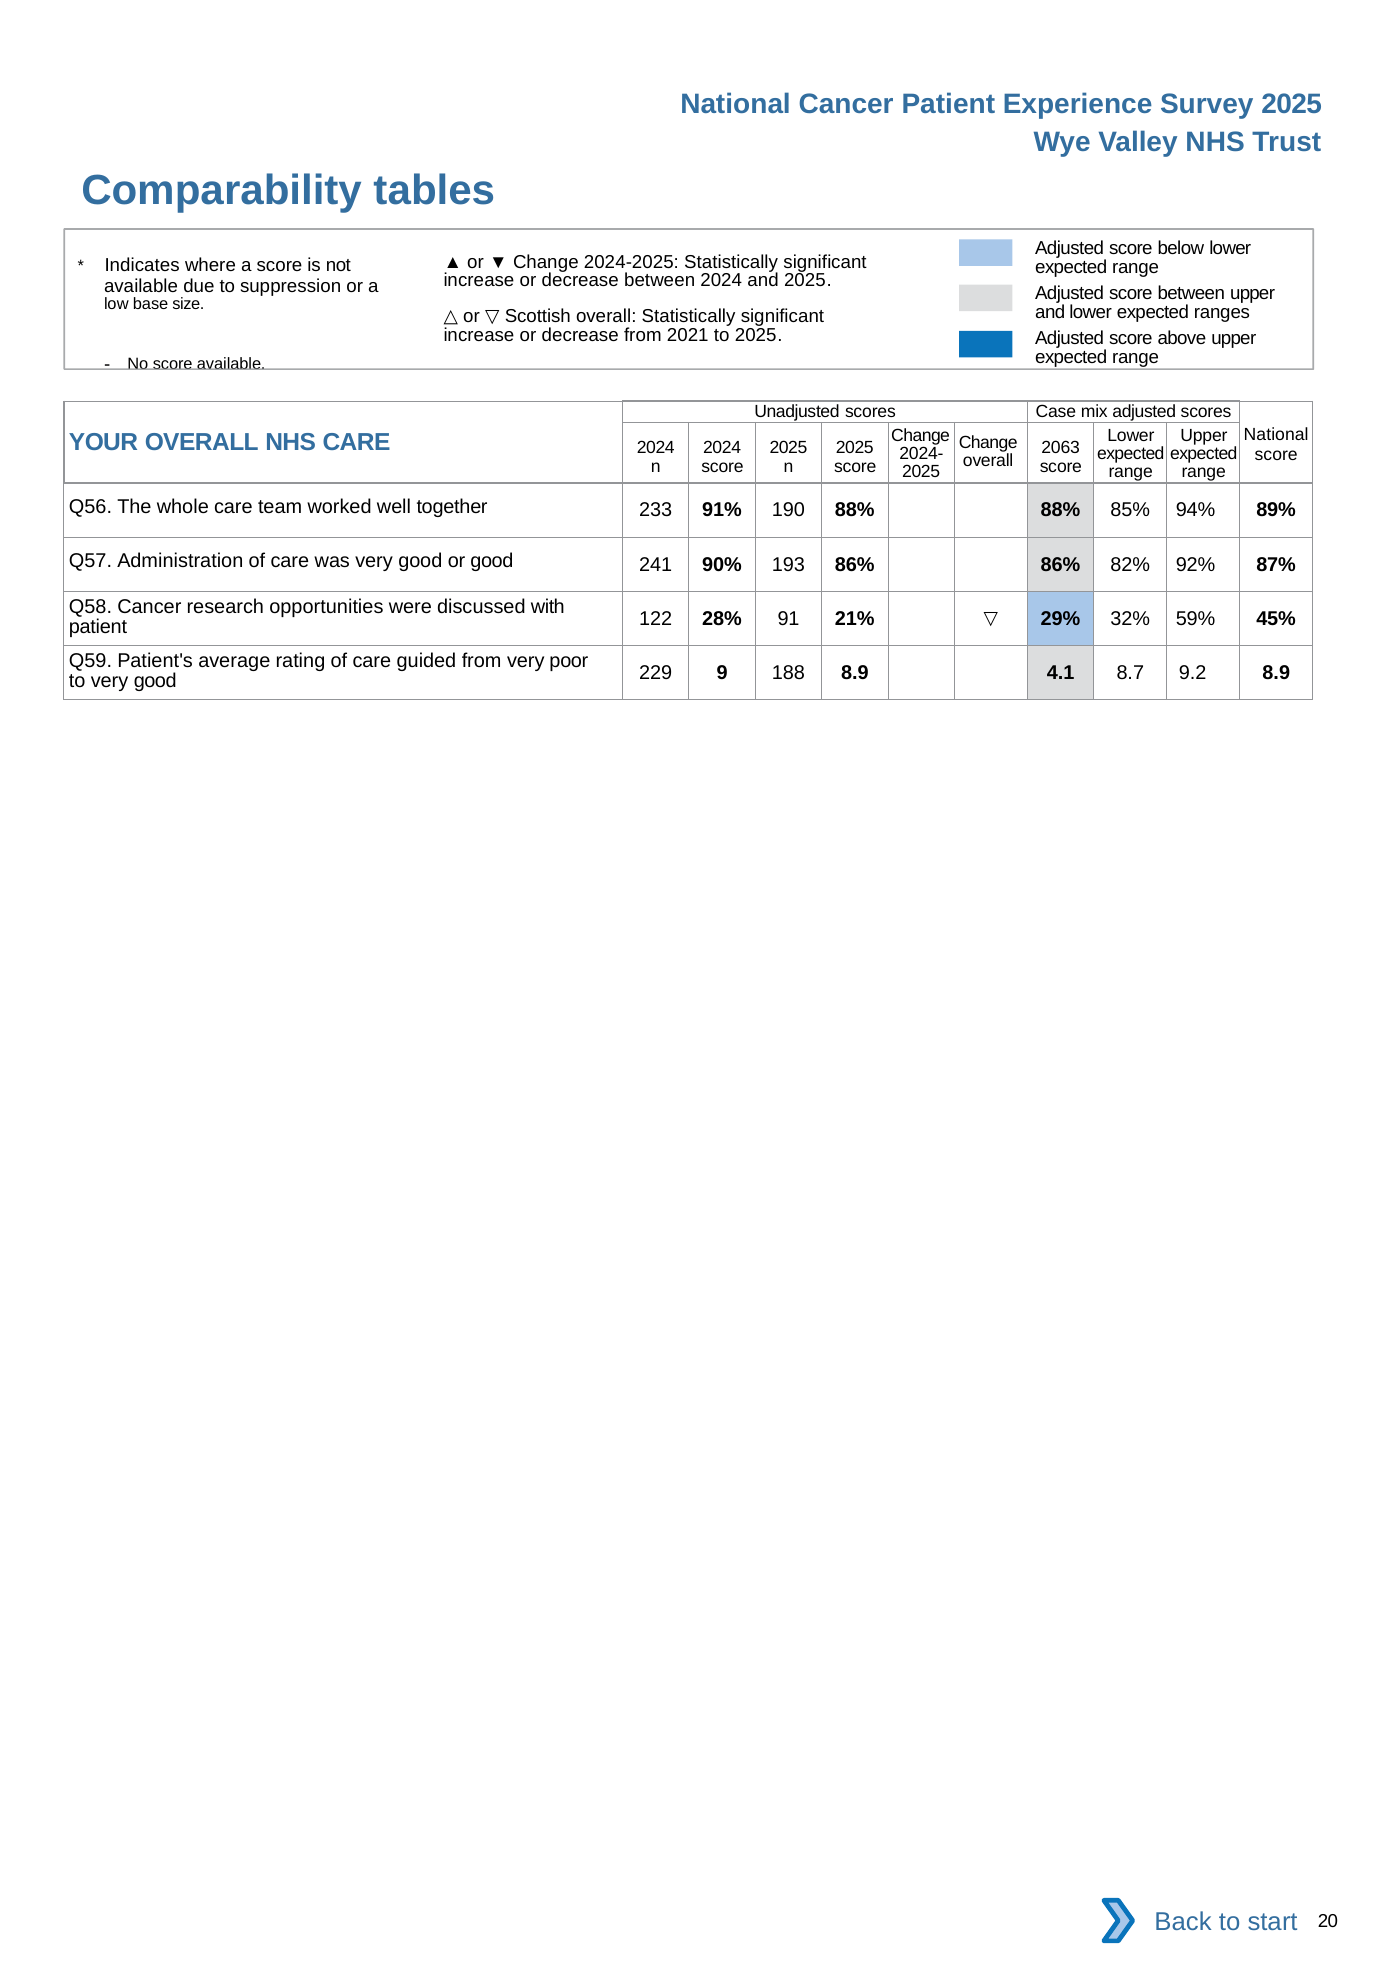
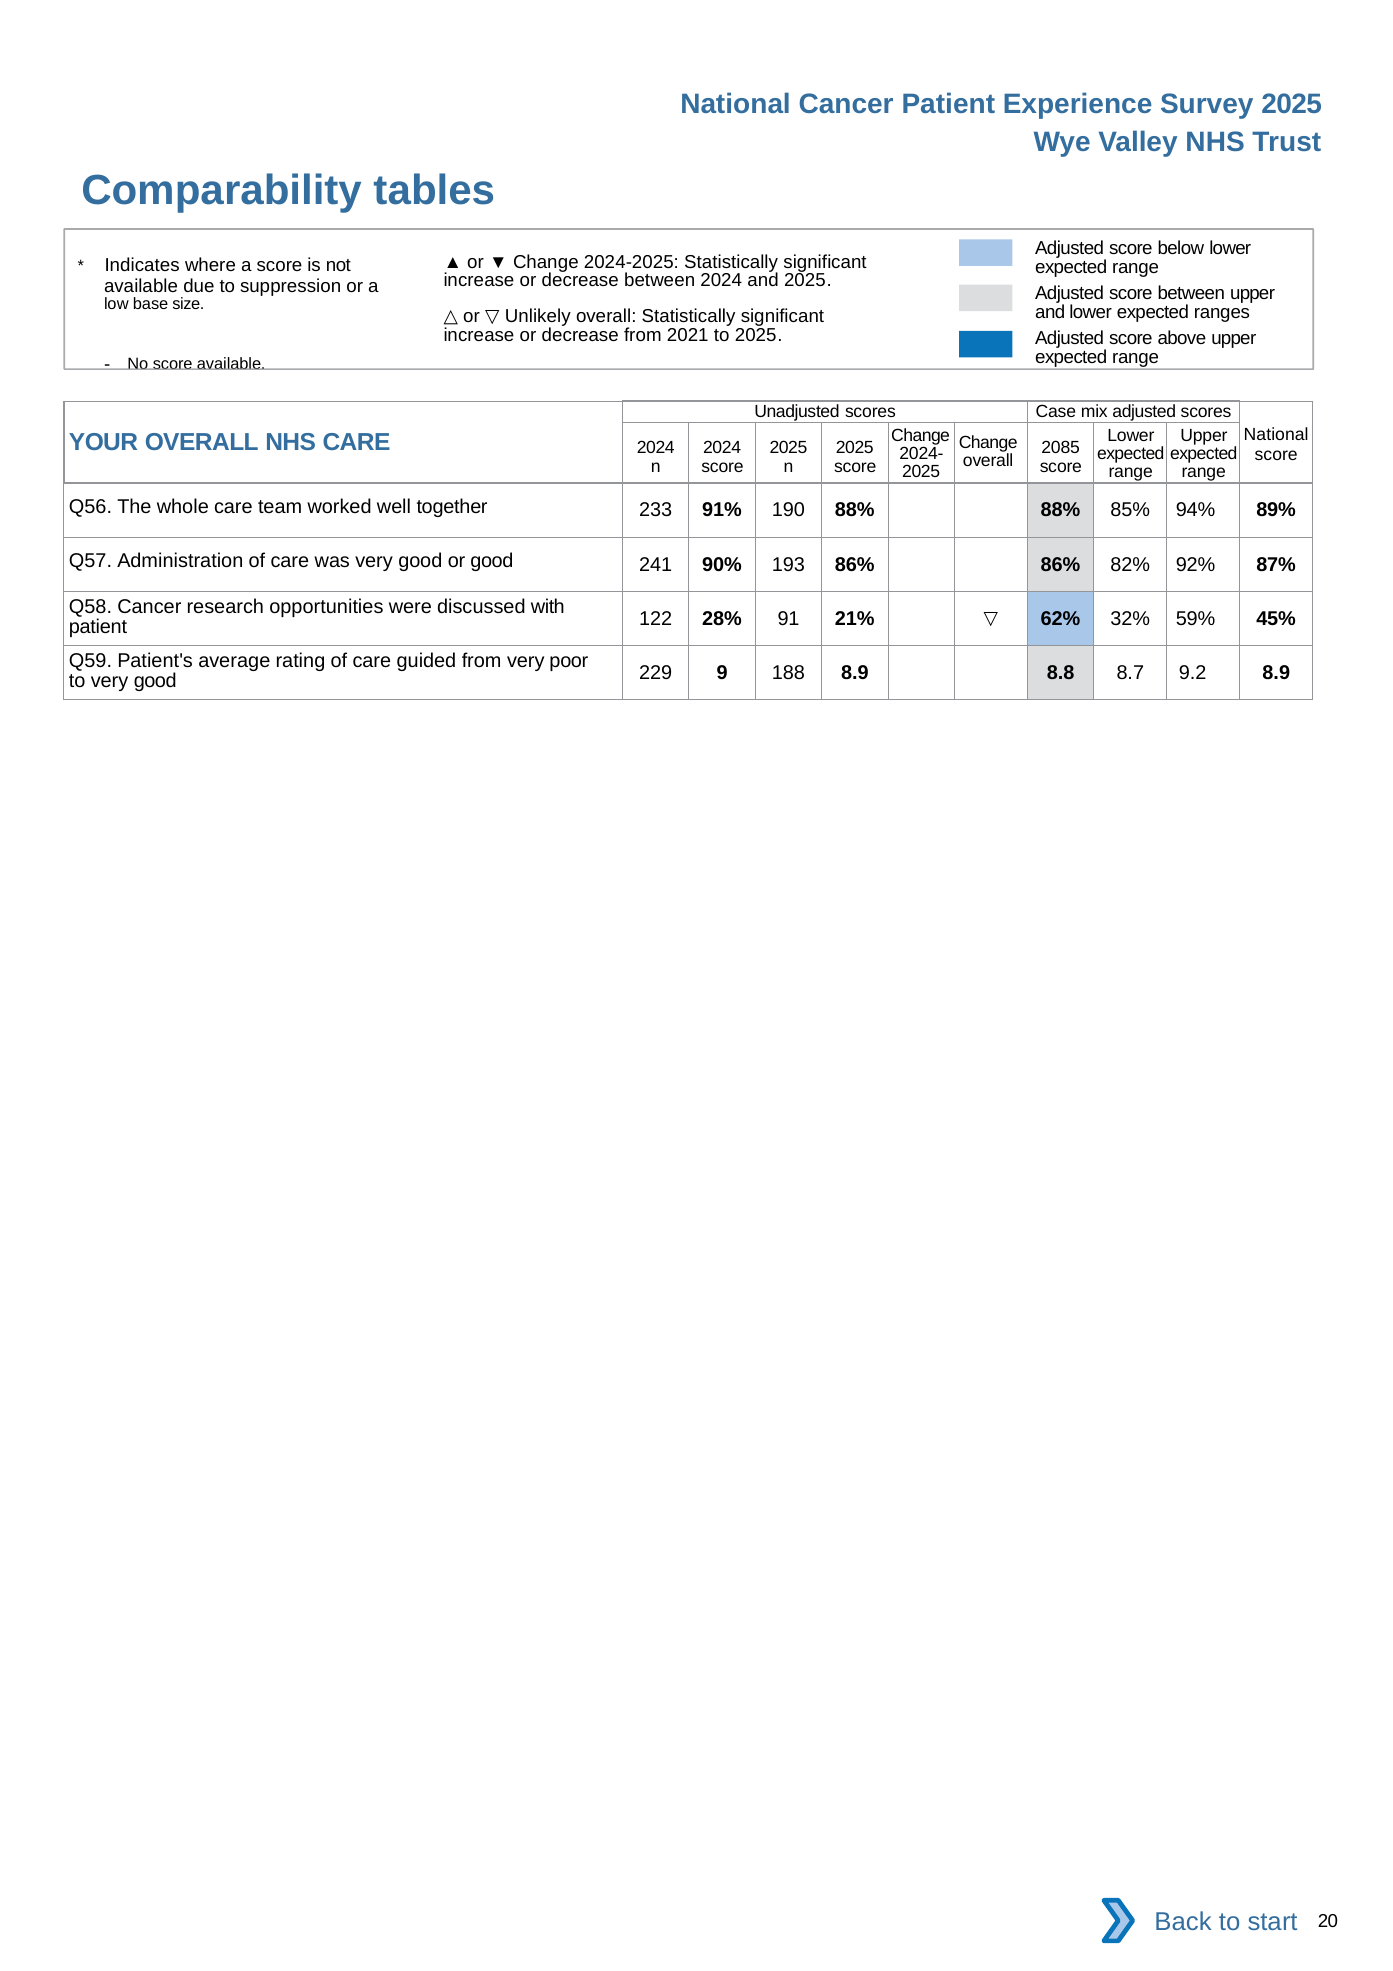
Scottish: Scottish -> Unlikely
2063: 2063 -> 2085
29%: 29% -> 62%
4.1: 4.1 -> 8.8
